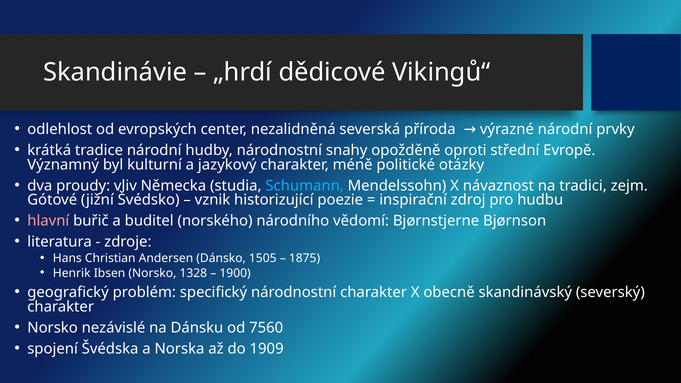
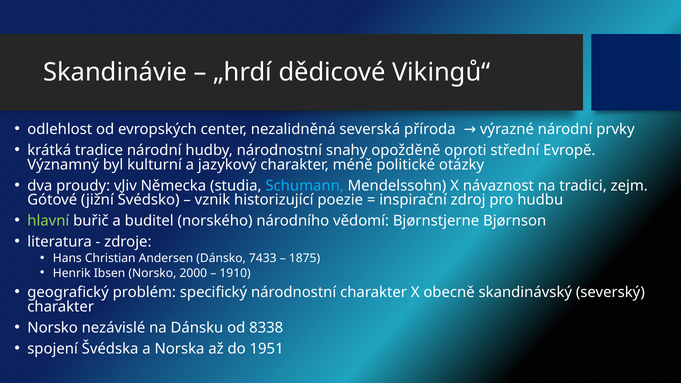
hlavní colour: pink -> light green
1505: 1505 -> 7433
1328: 1328 -> 2000
1900: 1900 -> 1910
7560: 7560 -> 8338
1909: 1909 -> 1951
